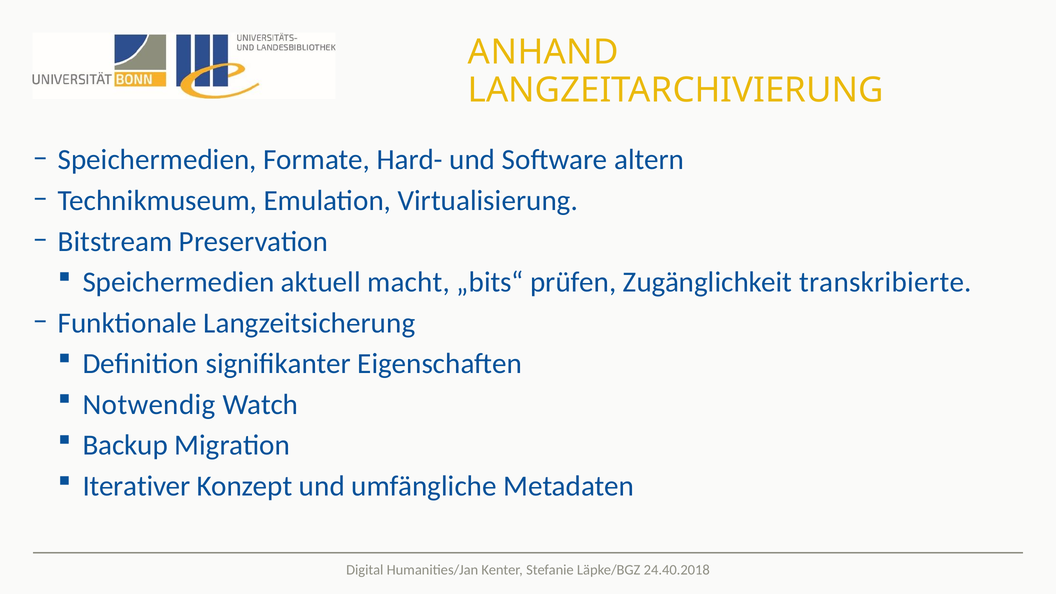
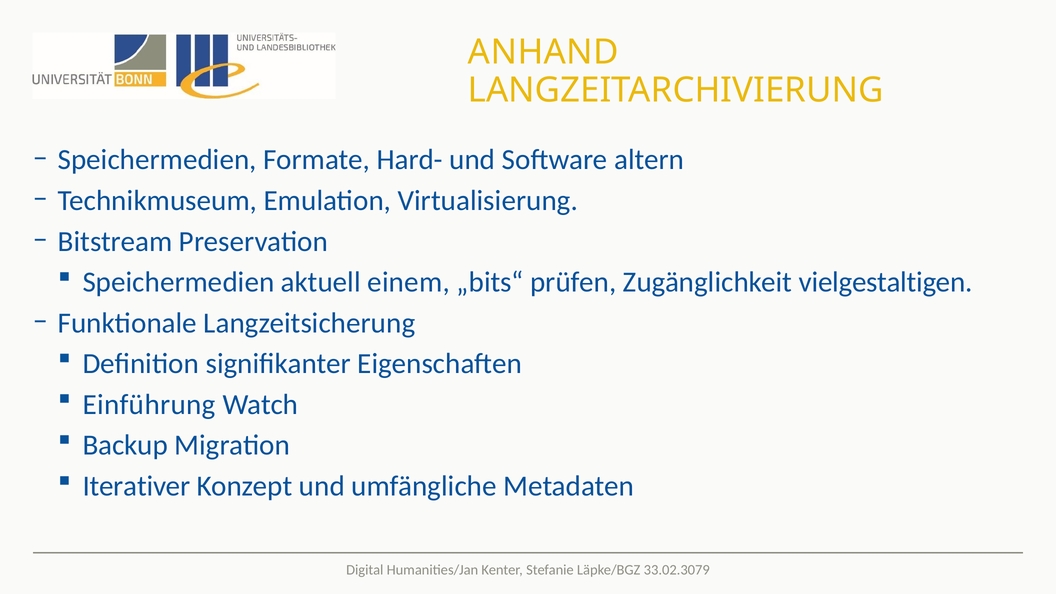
macht: macht -> einem
transkribierte: transkribierte -> vielgestaltigen
Notwendig: Notwendig -> Einführung
24.40.2018: 24.40.2018 -> 33.02.3079
